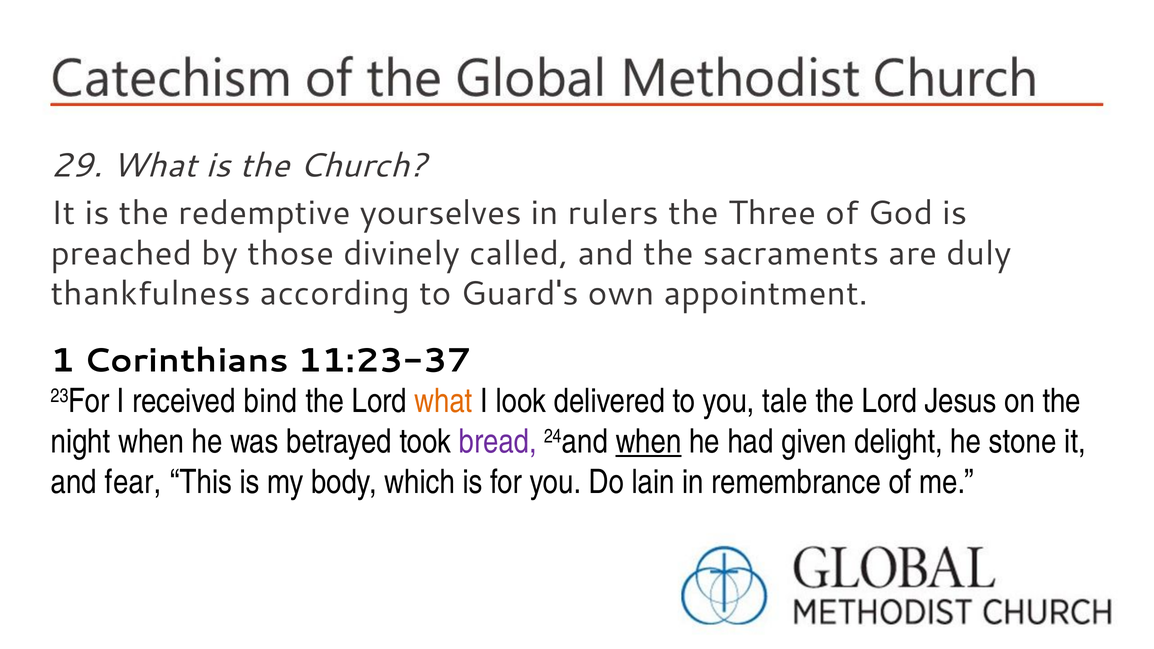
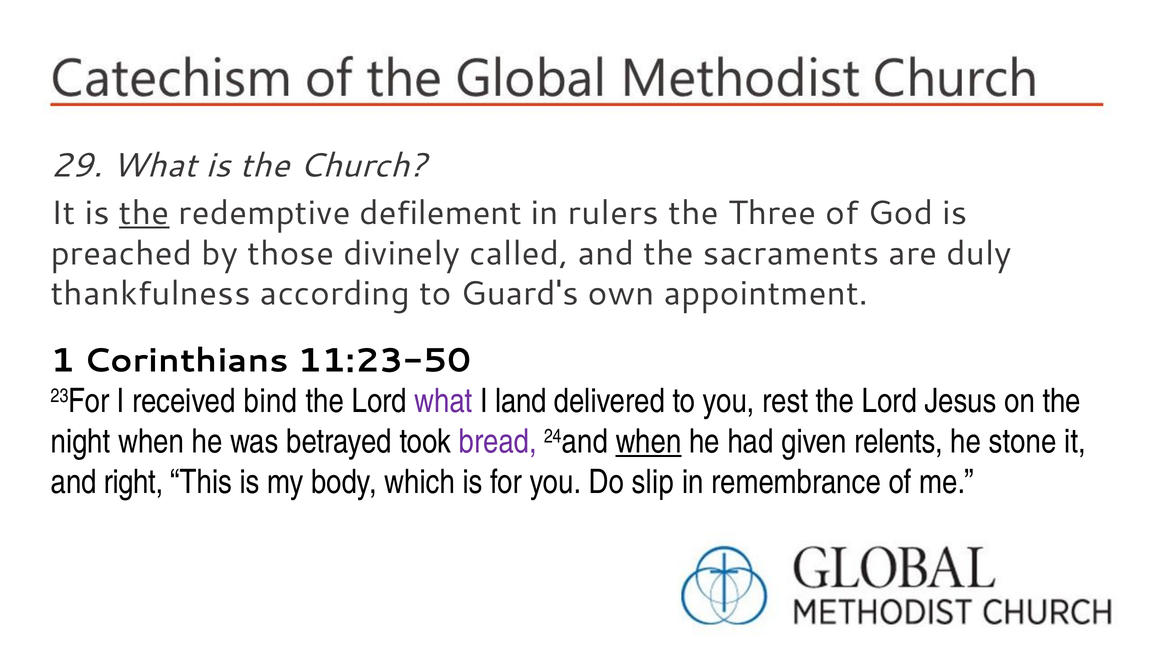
the at (144, 213) underline: none -> present
yourselves: yourselves -> defilement
11:23-37: 11:23-37 -> 11:23-50
what at (444, 401) colour: orange -> purple
look: look -> land
tale: tale -> rest
delight: delight -> relents
fear: fear -> right
lain: lain -> slip
